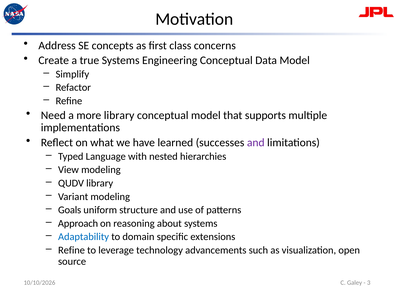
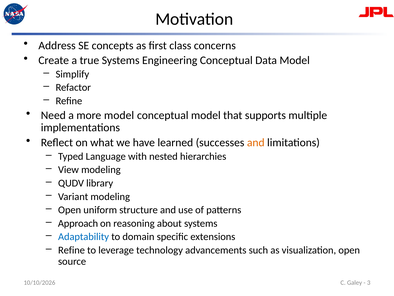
more library: library -> model
and at (256, 142) colour: purple -> orange
Goals at (70, 210): Goals -> Open
